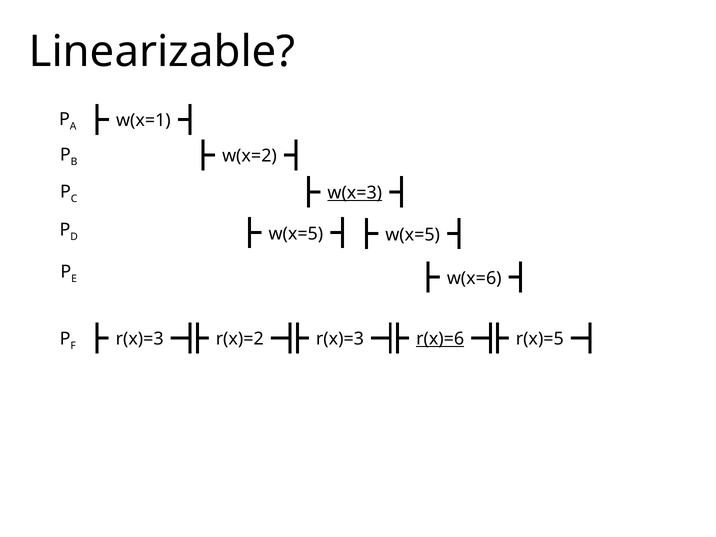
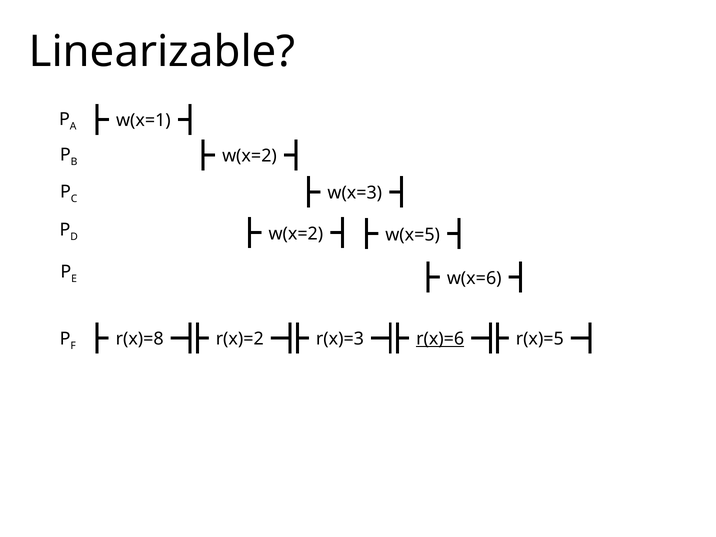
w(x=3 underline: present -> none
w(x=5 at (296, 234): w(x=5 -> w(x=2
r(x)=3 at (140, 339): r(x)=3 -> r(x)=8
